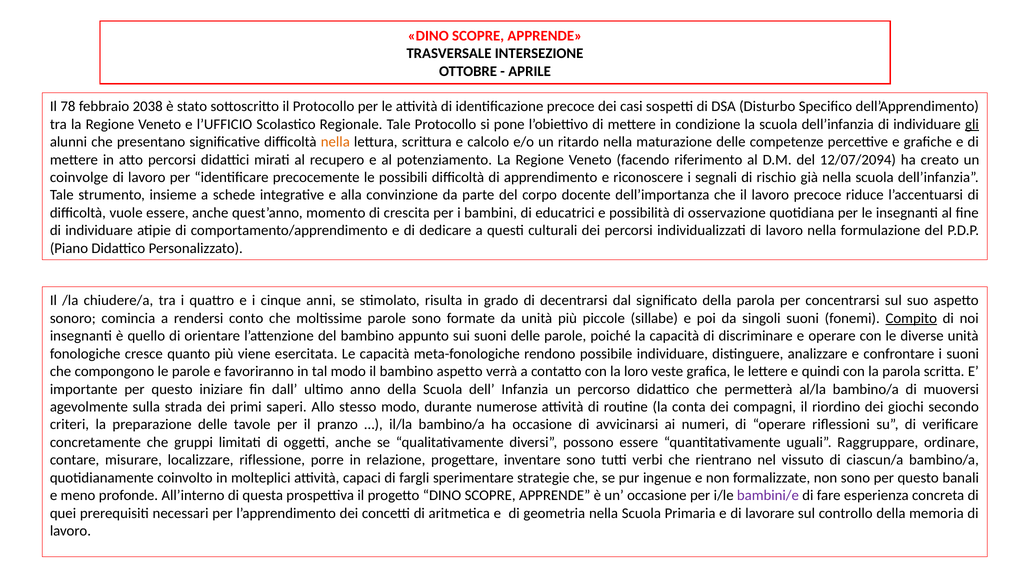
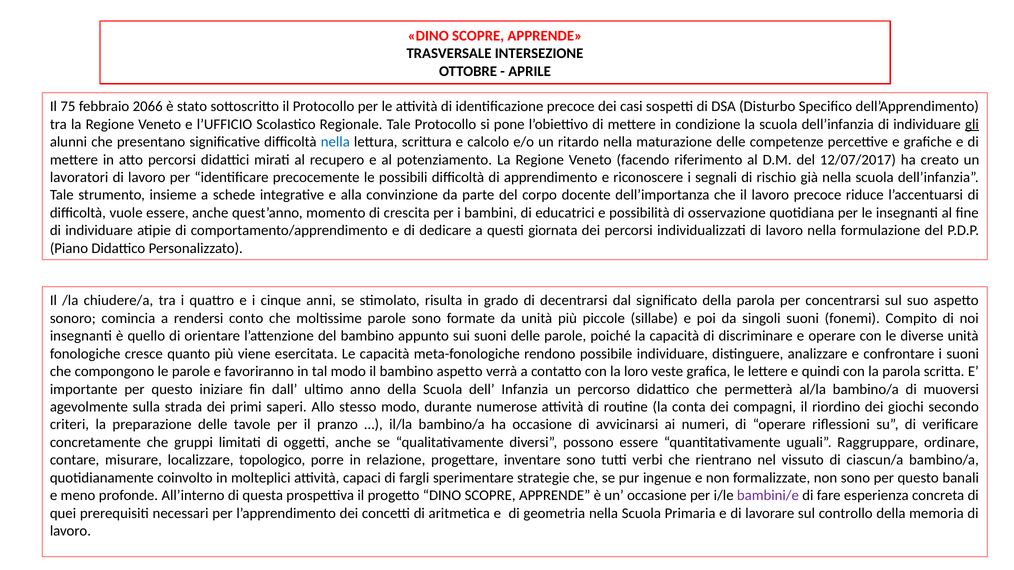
78: 78 -> 75
2038: 2038 -> 2066
nella at (335, 142) colour: orange -> blue
12/07/2094: 12/07/2094 -> 12/07/2017
coinvolge: coinvolge -> lavoratori
culturali: culturali -> giornata
Compito underline: present -> none
riflessione: riflessione -> topologico
